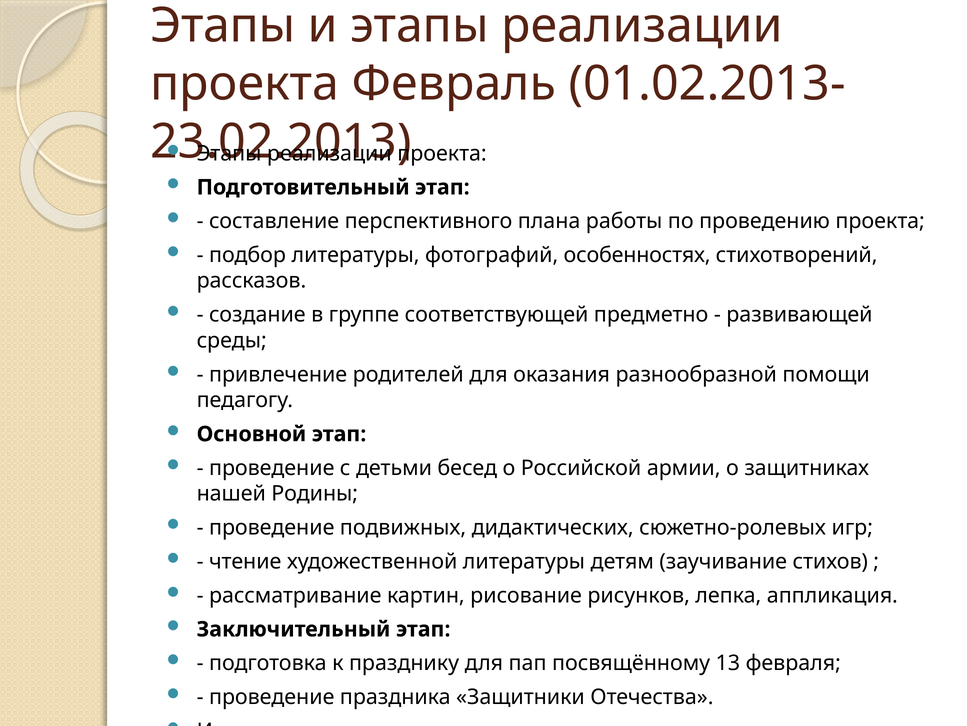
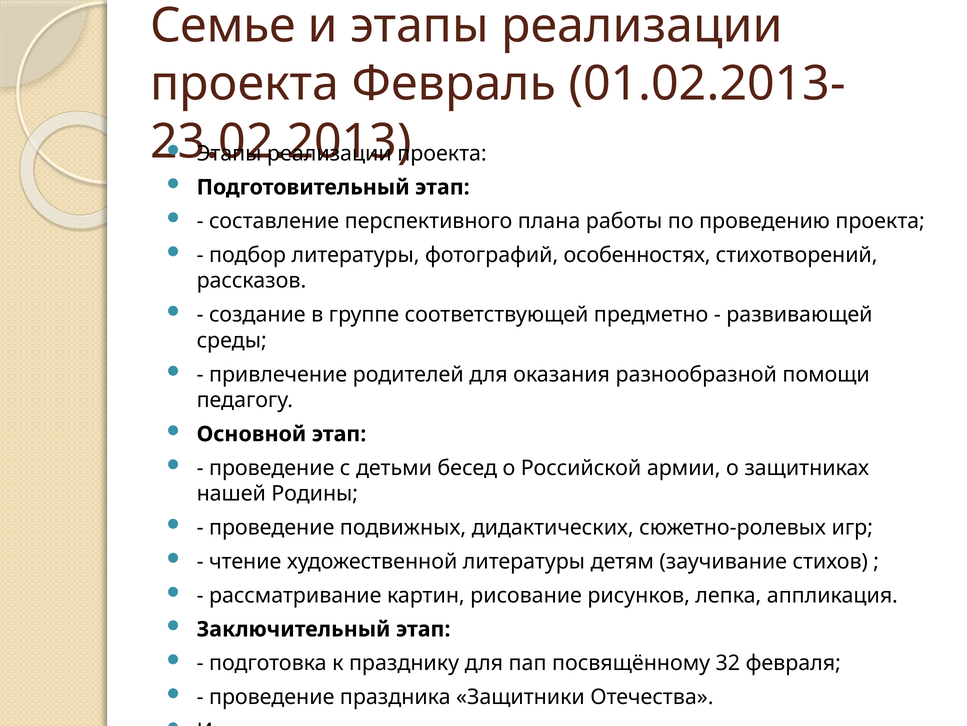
Этапы at (223, 26): Этапы -> Семье
13: 13 -> 32
